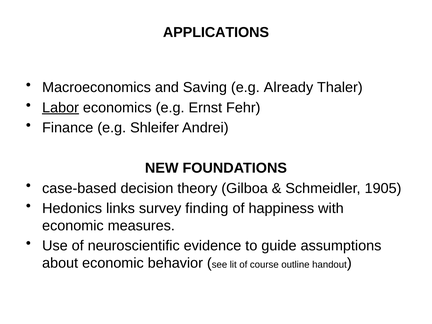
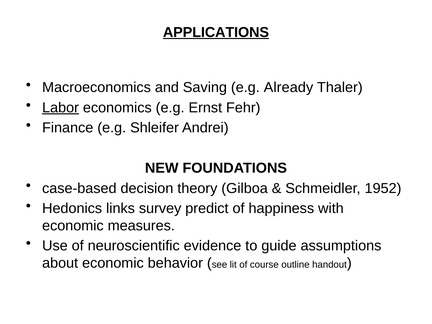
APPLICATIONS underline: none -> present
1905: 1905 -> 1952
finding: finding -> predict
